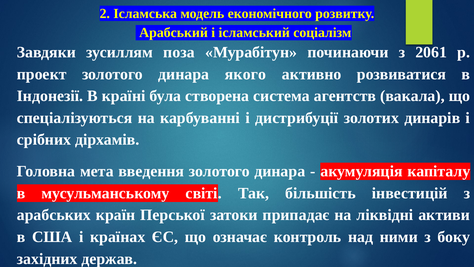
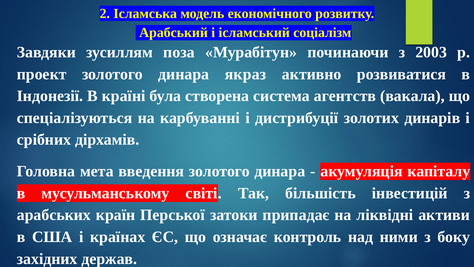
2061: 2061 -> 2003
якого: якого -> якраз
